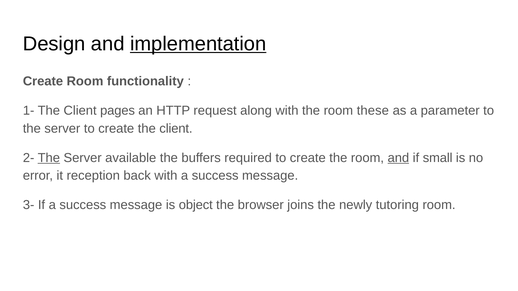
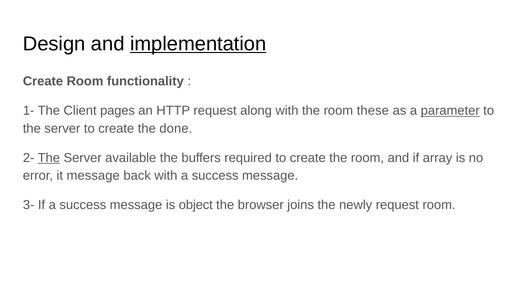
parameter underline: none -> present
create the client: client -> done
and at (398, 158) underline: present -> none
small: small -> array
it reception: reception -> message
newly tutoring: tutoring -> request
